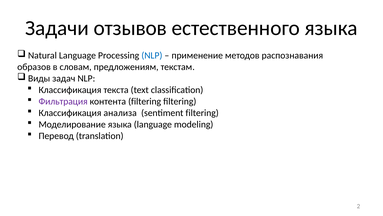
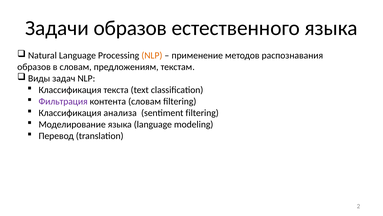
Задачи отзывов: отзывов -> образов
NLP at (152, 55) colour: blue -> orange
контента filtering: filtering -> словам
